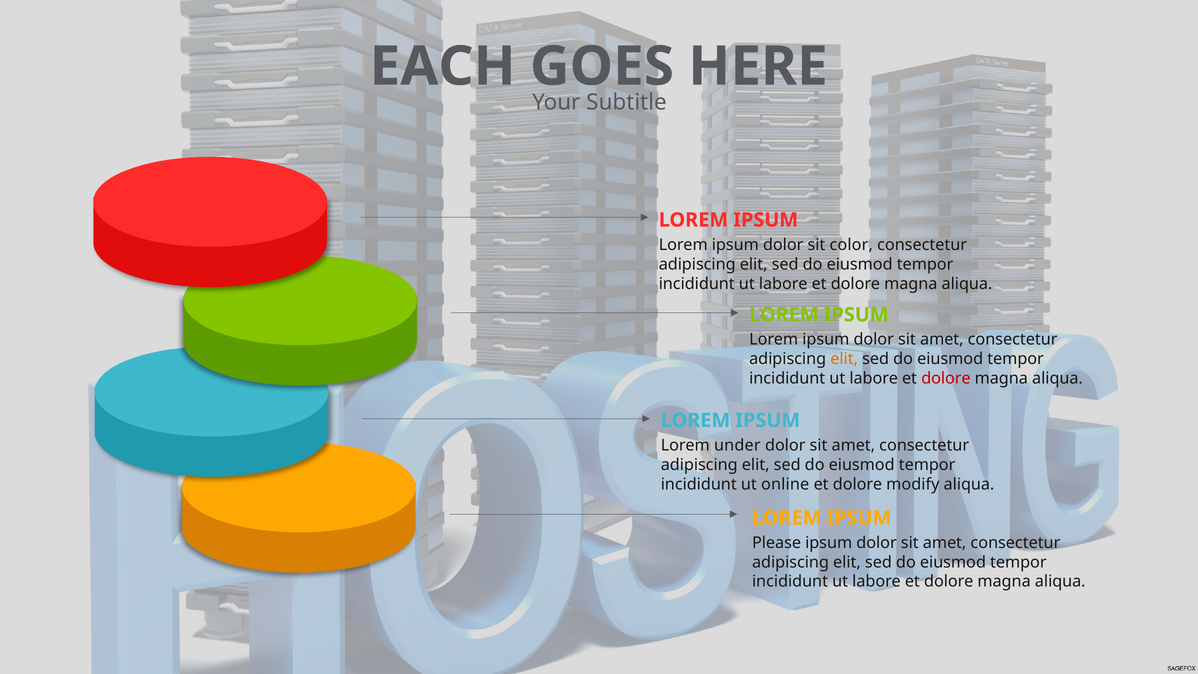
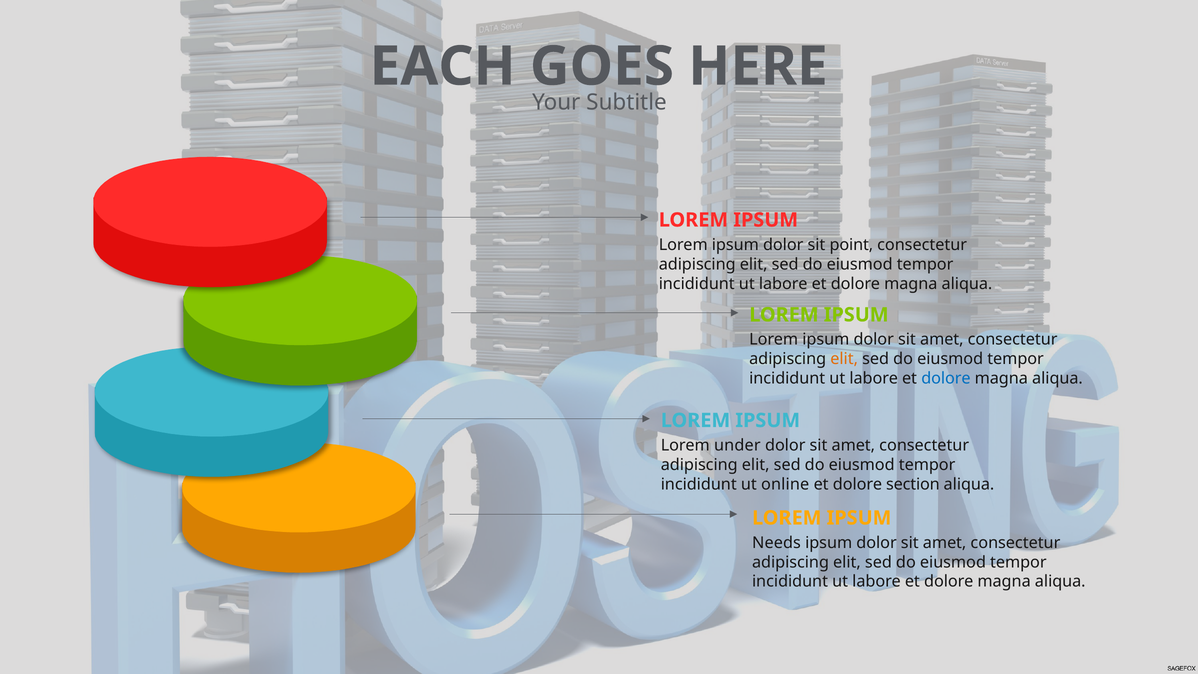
color: color -> point
dolore at (946, 378) colour: red -> blue
modify: modify -> section
Please: Please -> Needs
